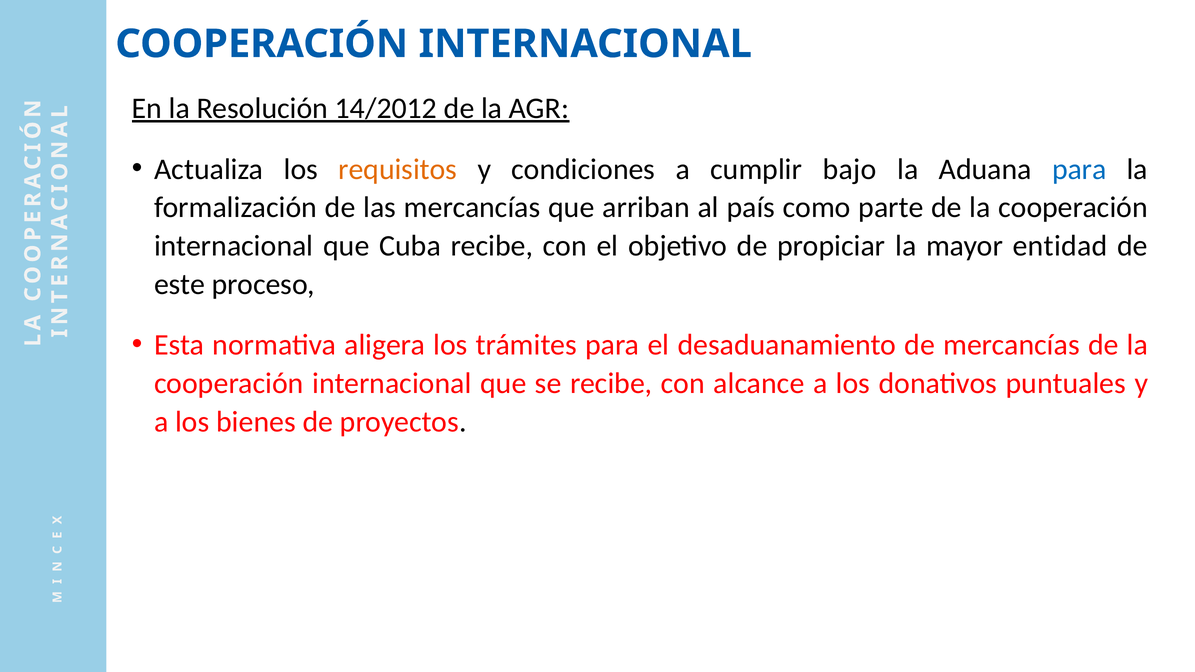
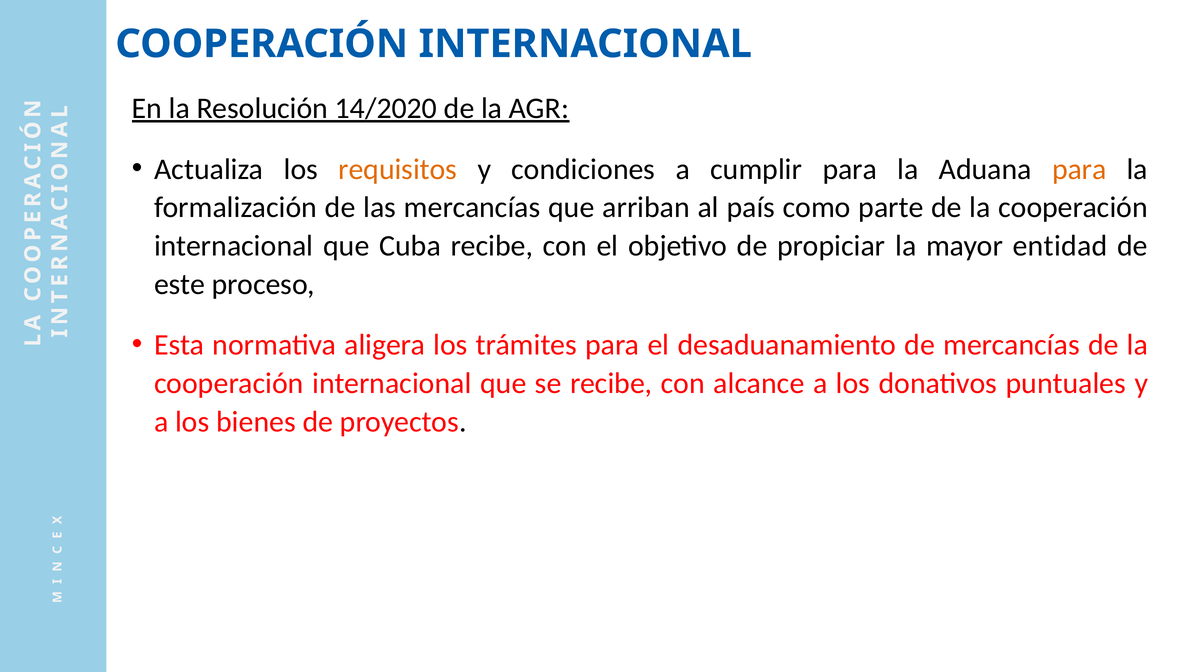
14/2012: 14/2012 -> 14/2020
cumplir bajo: bajo -> para
para at (1079, 169) colour: blue -> orange
